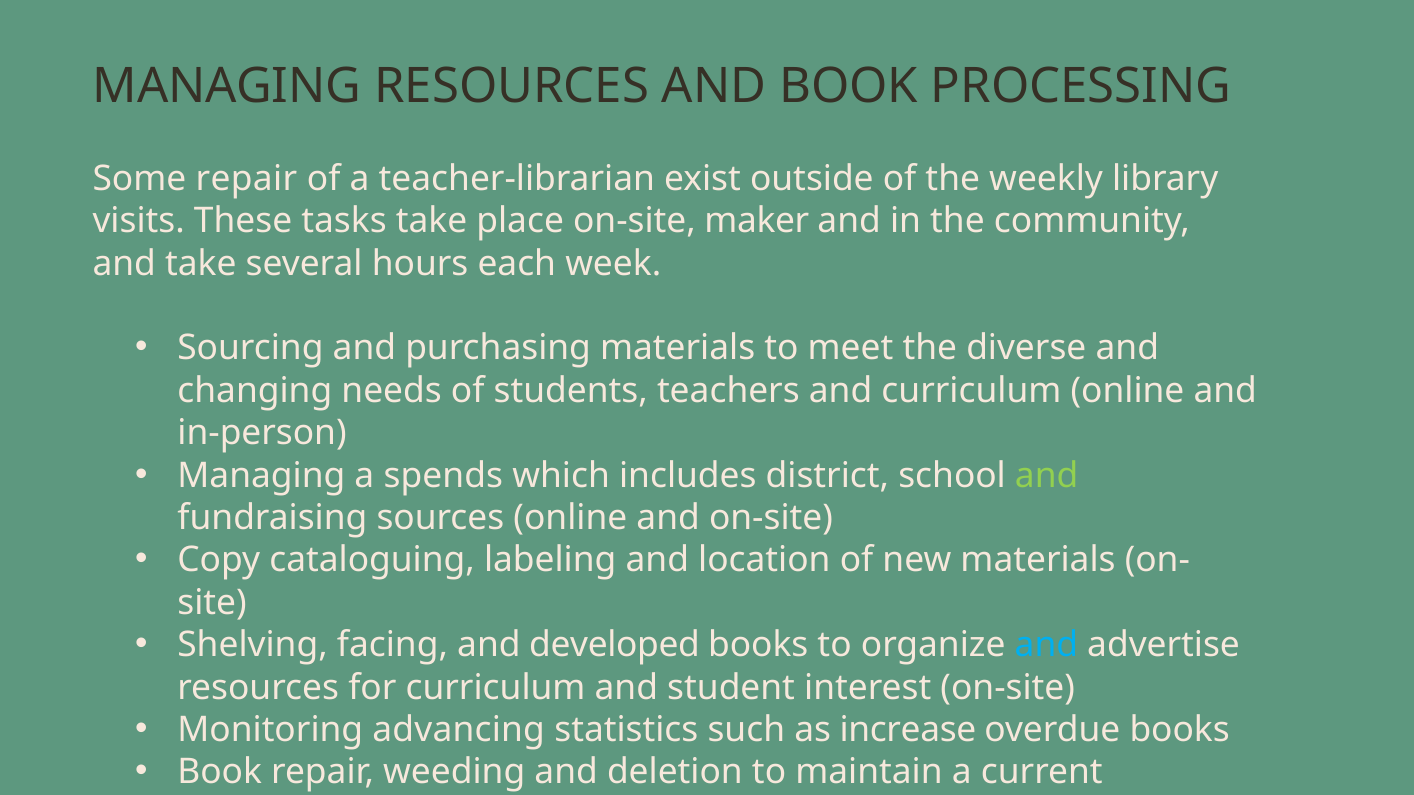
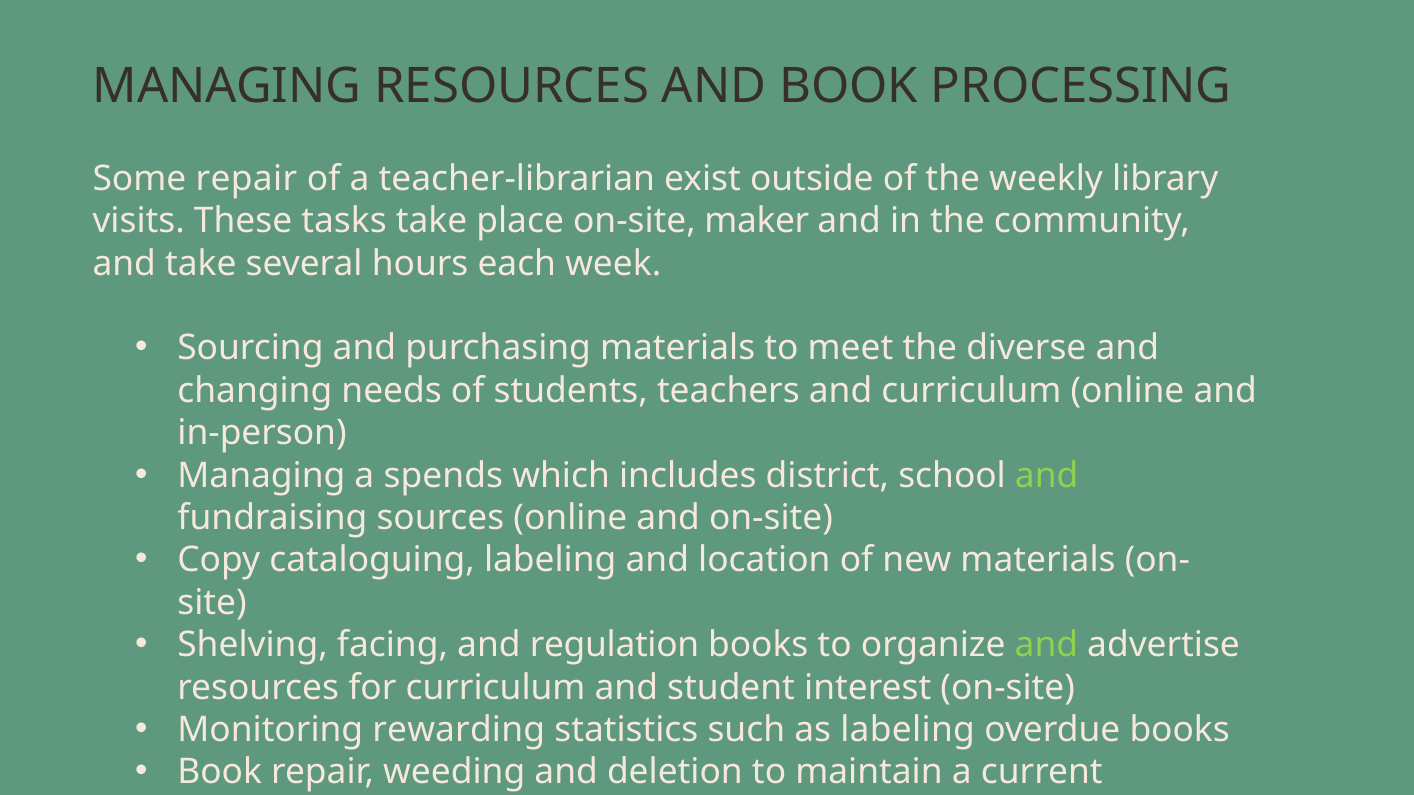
developed: developed -> regulation
and at (1046, 645) colour: light blue -> light green
advancing: advancing -> rewarding
as increase: increase -> labeling
